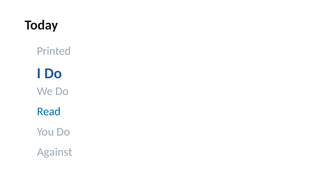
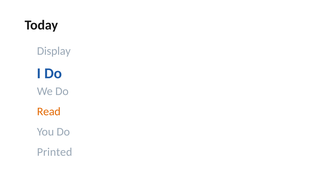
Printed: Printed -> Display
Read colour: blue -> orange
Against: Against -> Printed
